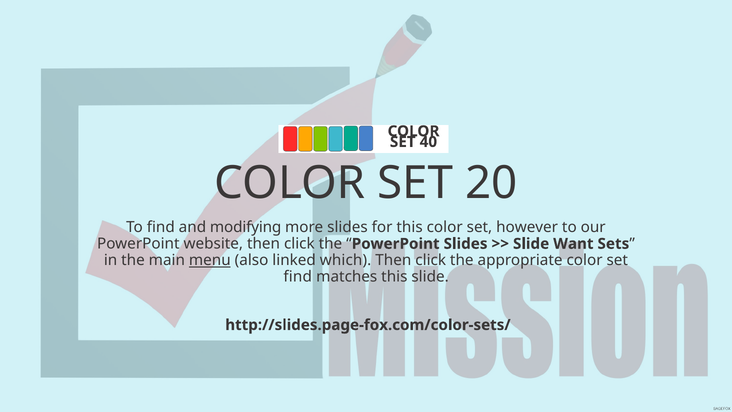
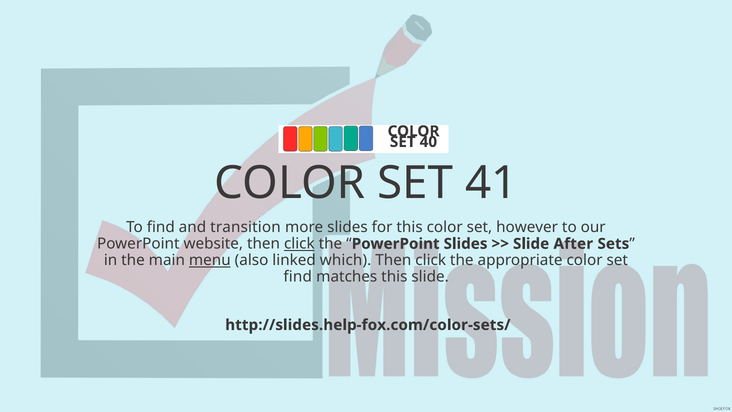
20: 20 -> 41
modifying: modifying -> transition
click at (299, 244) underline: none -> present
Want: Want -> After
http://slides.page-fox.com/color-sets/: http://slides.page-fox.com/color-sets/ -> http://slides.help-fox.com/color-sets/
